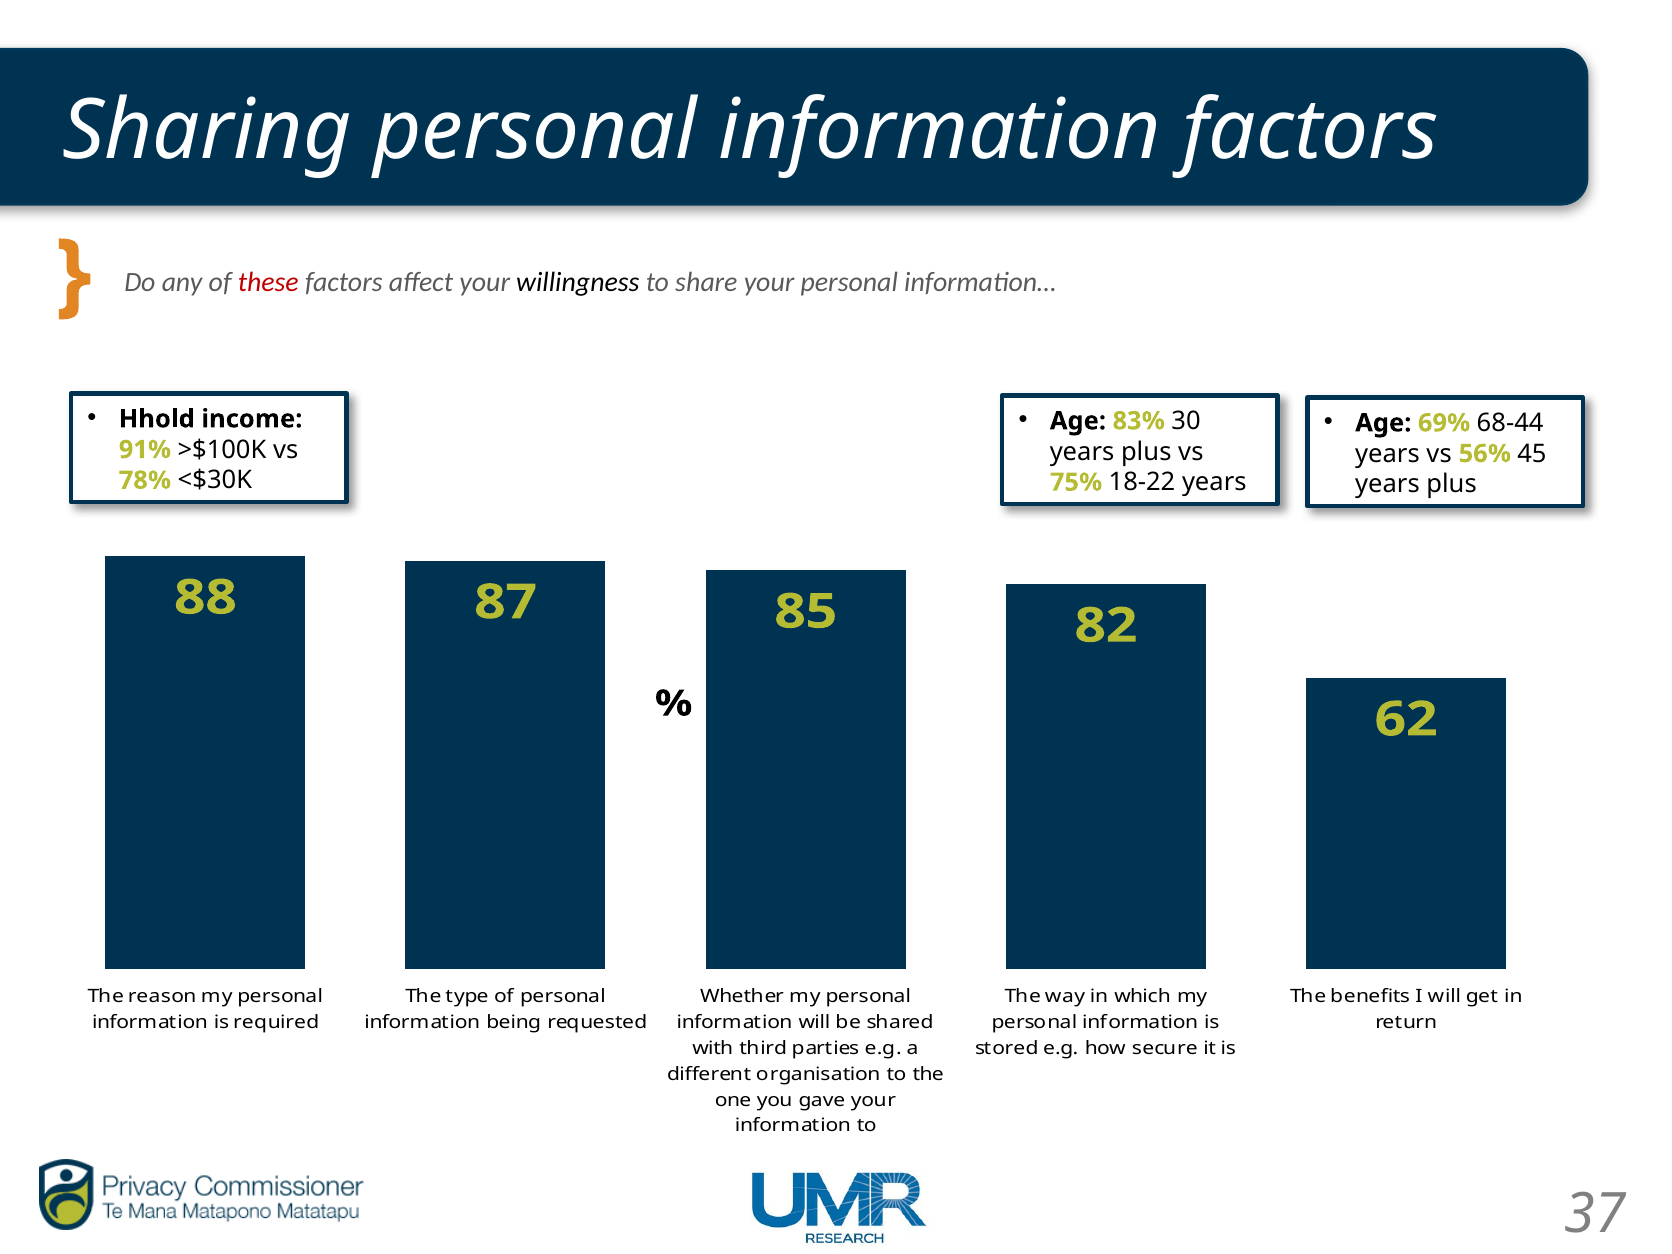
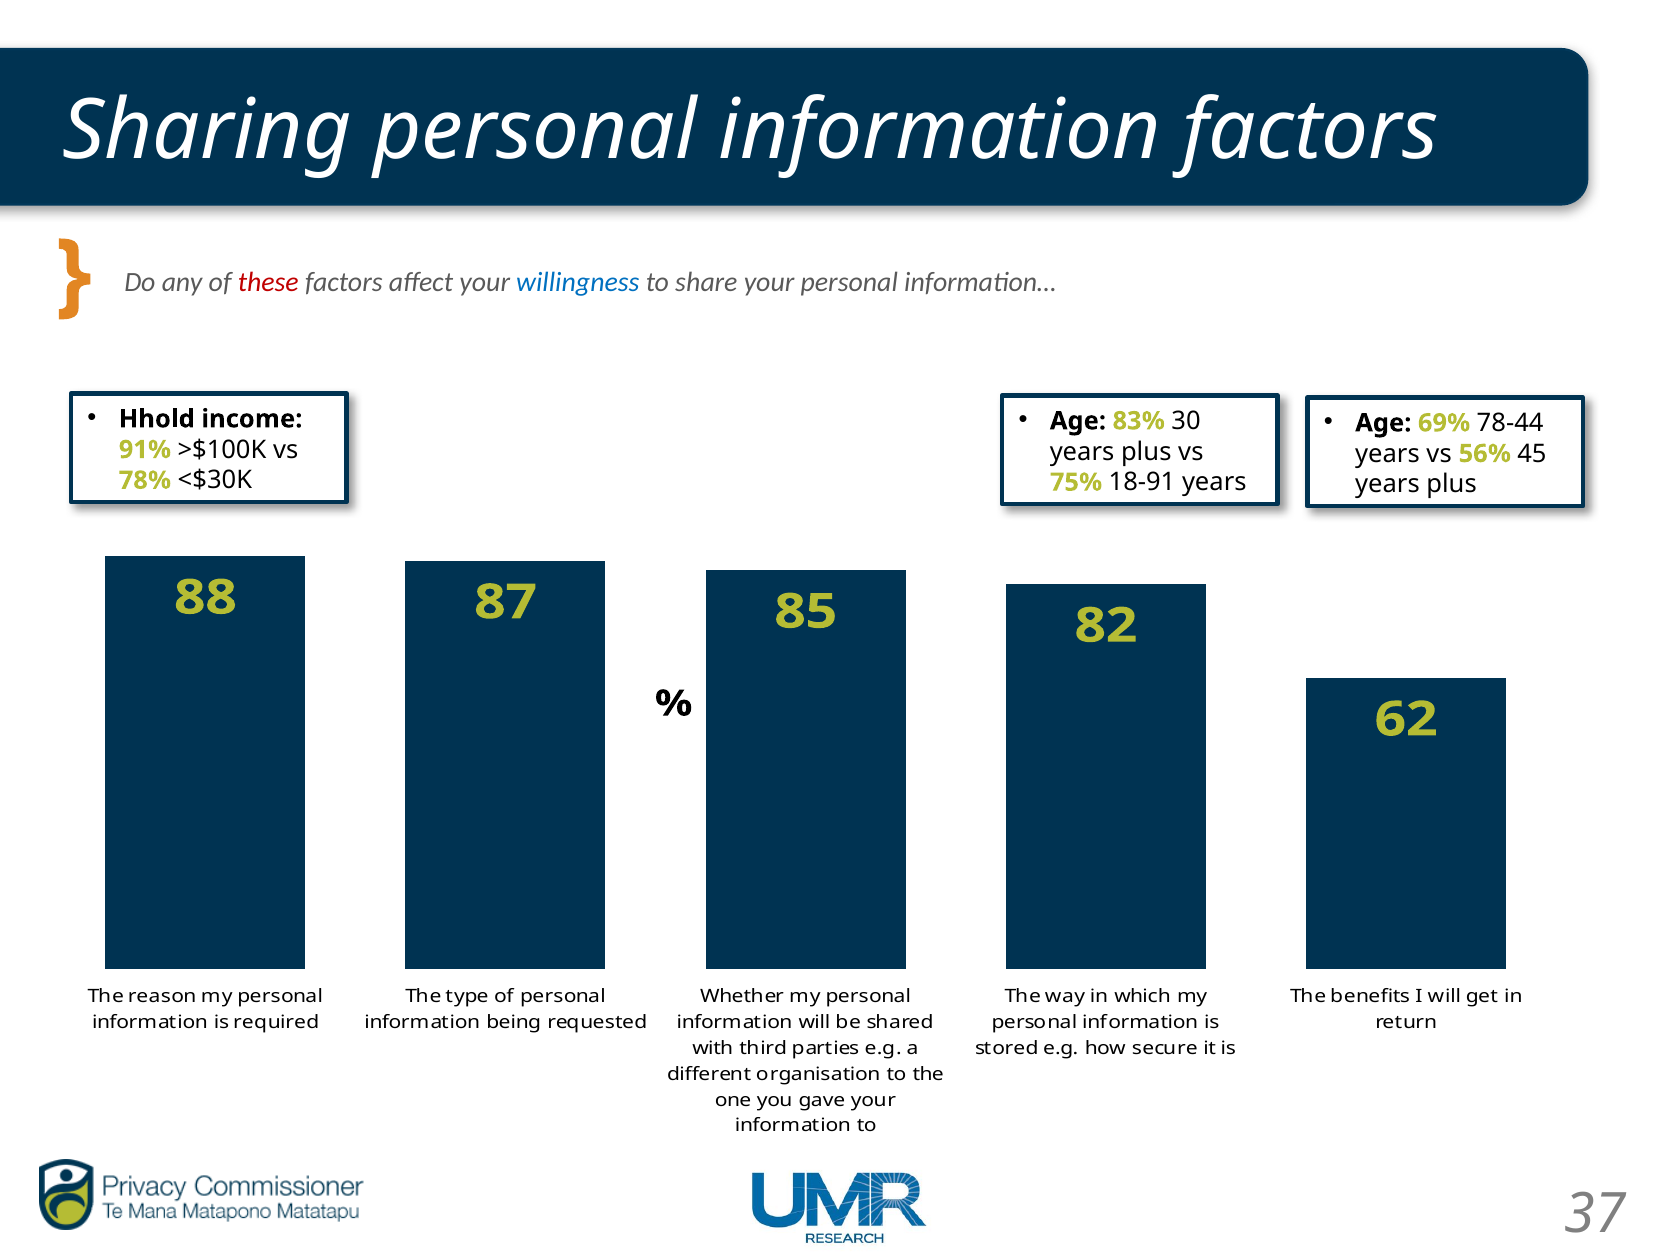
willingness colour: black -> blue
68-44: 68-44 -> 78-44
18-22: 18-22 -> 18-91
